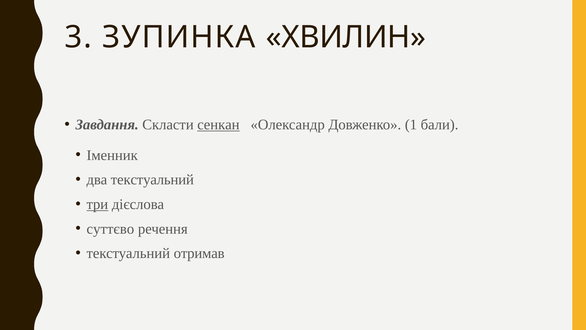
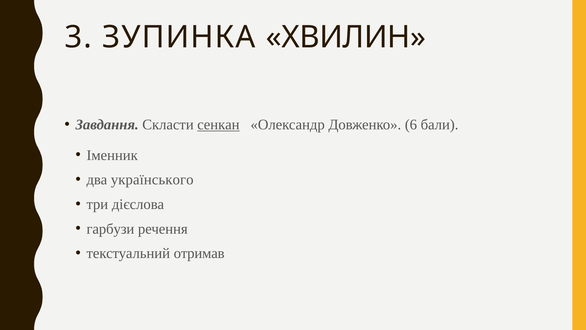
1: 1 -> 6
два текстуальний: текстуальний -> українського
три underline: present -> none
суттєво: суттєво -> гарбузи
